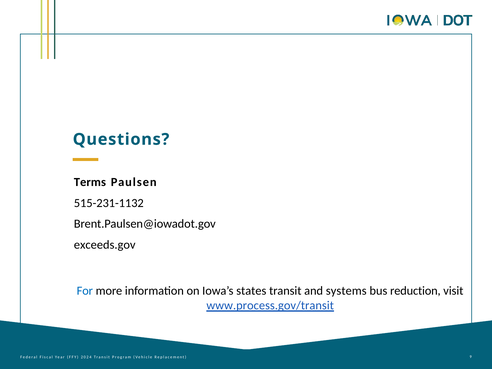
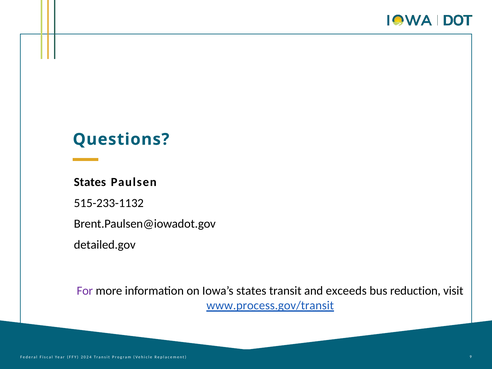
Terms at (90, 182): Terms -> States
515-231-1132: 515-231-1132 -> 515-233-1132
exceeds.gov: exceeds.gov -> detailed.gov
For colour: blue -> purple
systems: systems -> exceeds
